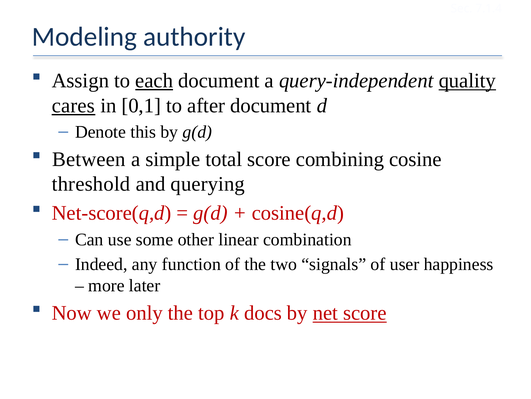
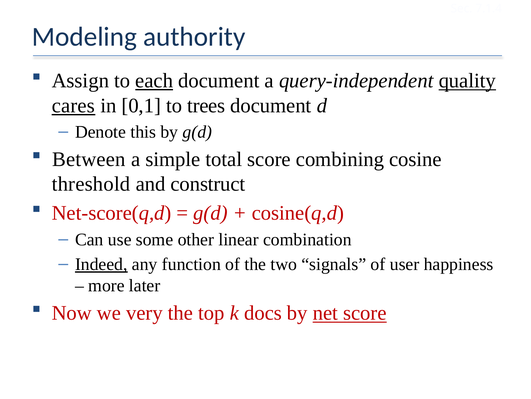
after: after -> trees
querying: querying -> construct
Indeed underline: none -> present
only: only -> very
